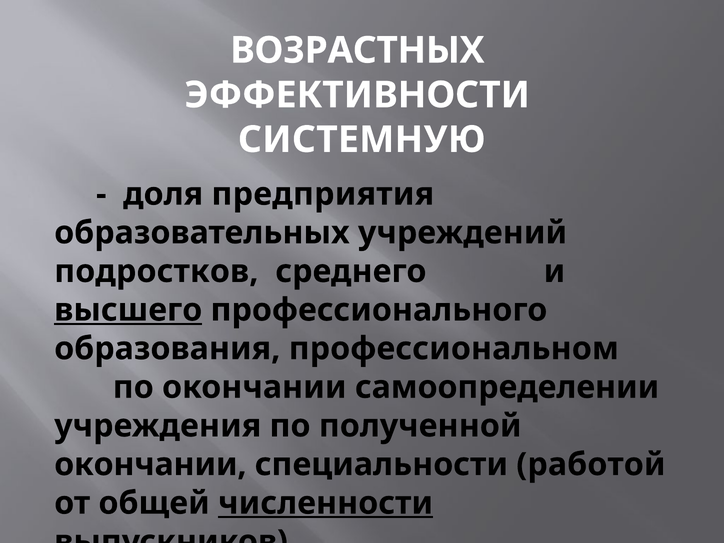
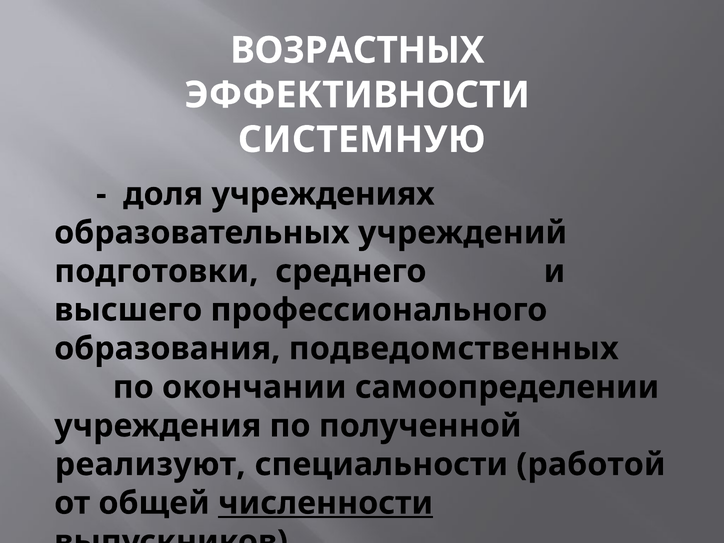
предприятия: предприятия -> учреждениях
подростков: подростков -> подготовки
высшего underline: present -> none
профессиональном: профессиональном -> подведомственных
окончании at (150, 464): окончании -> реализуют
